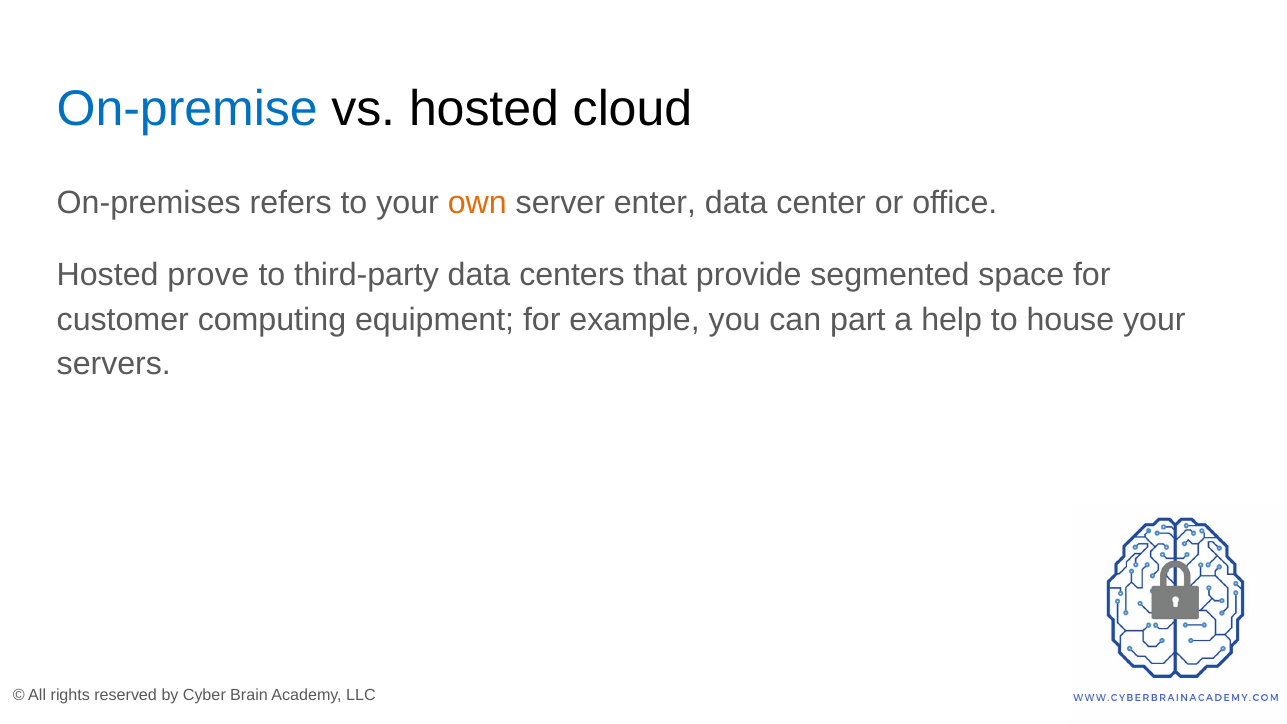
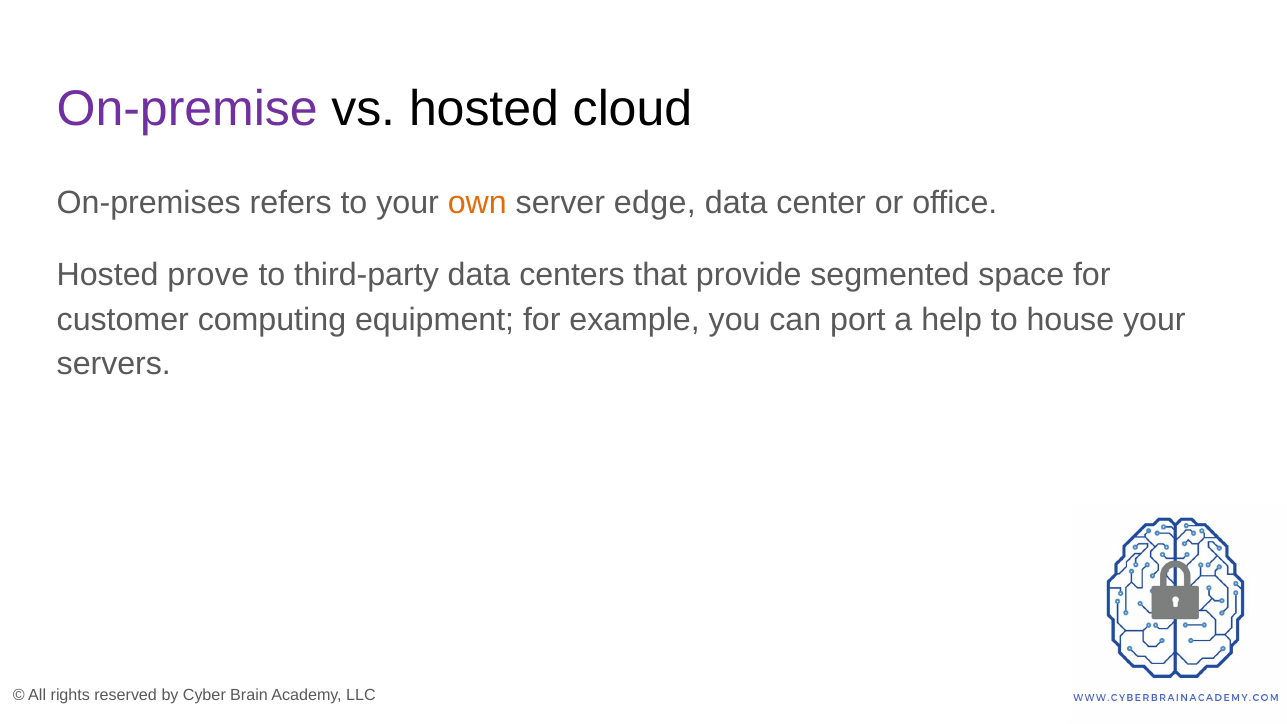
On-premise colour: blue -> purple
enter: enter -> edge
part: part -> port
